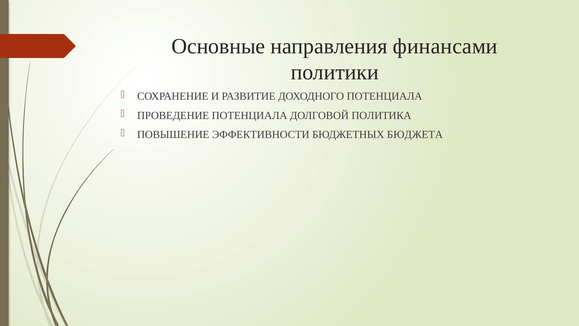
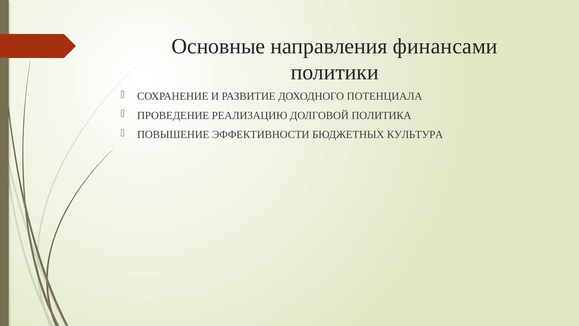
ПРОВЕДЕНИЕ ПОТЕНЦИАЛА: ПОТЕНЦИАЛА -> РЕАЛИЗАЦИЮ
БЮДЖЕТА: БЮДЖЕТА -> КУЛЬТУРА
